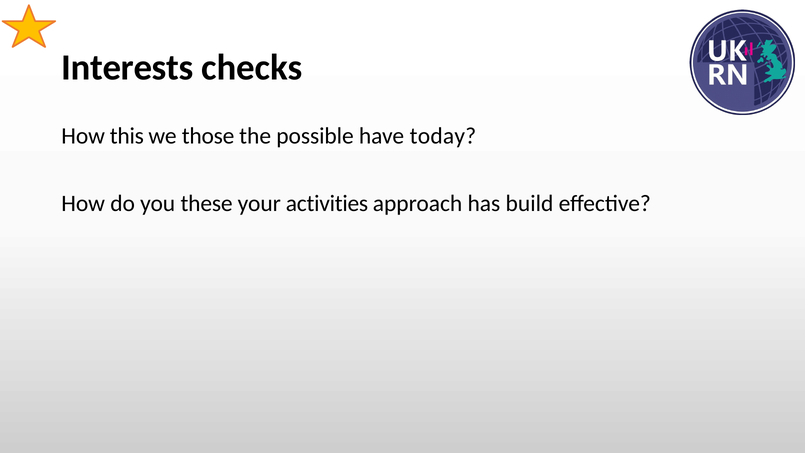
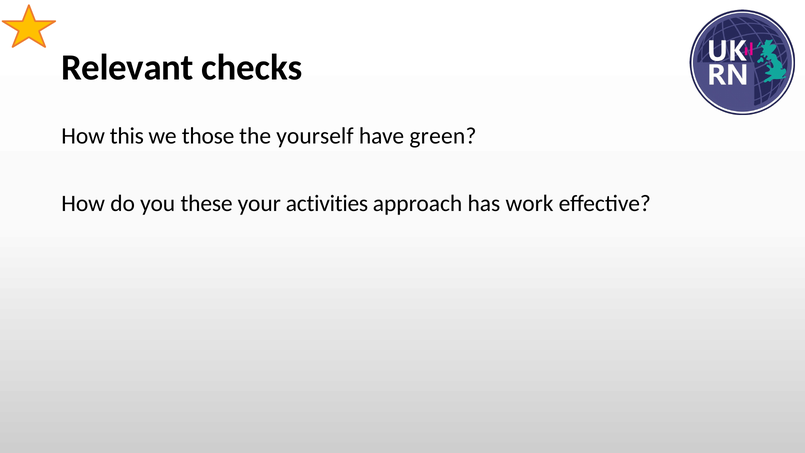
Interests: Interests -> Relevant
possible: possible -> yourself
today: today -> green
build: build -> work
